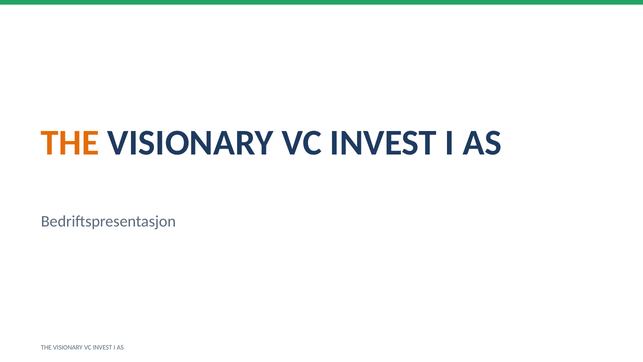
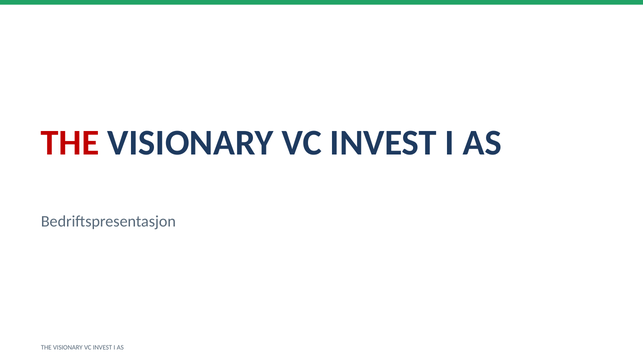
THE at (70, 143) colour: orange -> red
